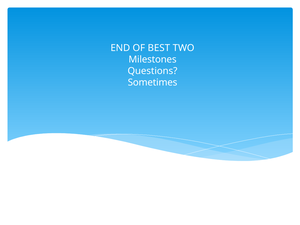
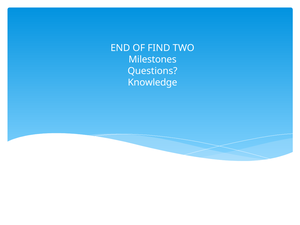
BEST: BEST -> FIND
Sometimes: Sometimes -> Knowledge
